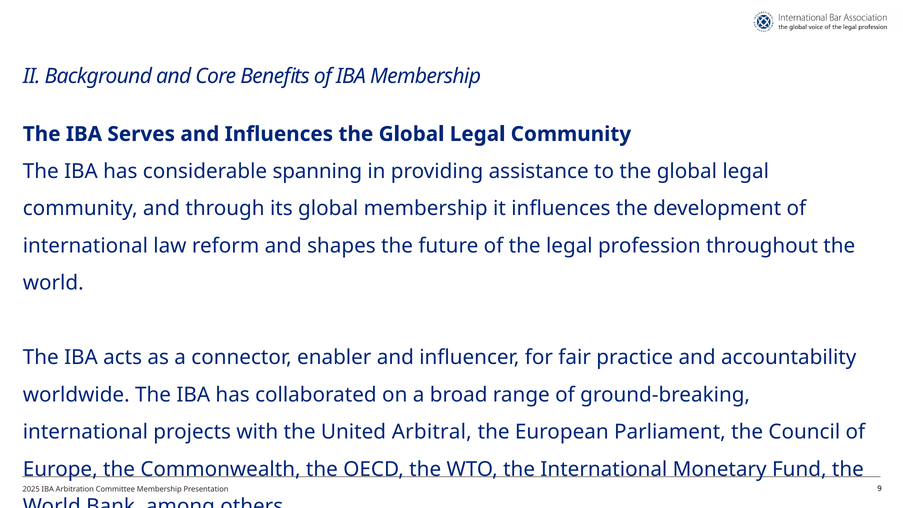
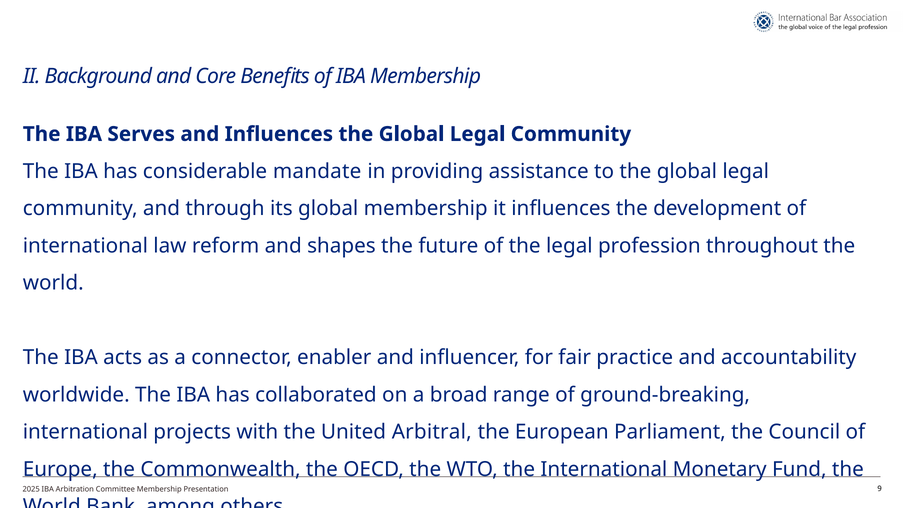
spanning: spanning -> mandate
